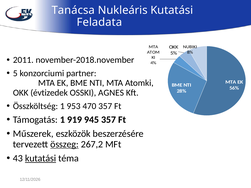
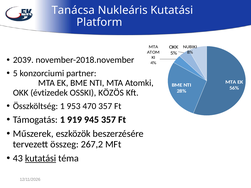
Feladata: Feladata -> Platform
2011: 2011 -> 2039
AGNES: AGNES -> KÖZÖS
összeg underline: present -> none
